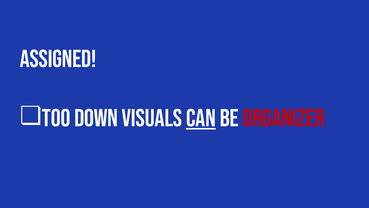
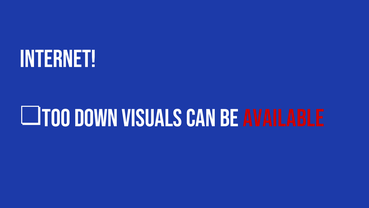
Assigned: Assigned -> Internet
can underline: present -> none
organizer: organizer -> available
